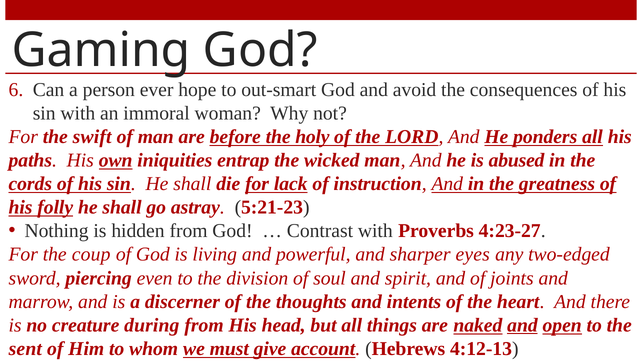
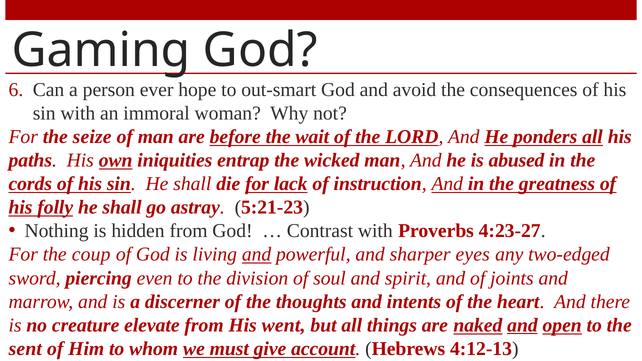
swift: swift -> seize
holy: holy -> wait
and at (257, 255) underline: none -> present
during: during -> elevate
head: head -> went
